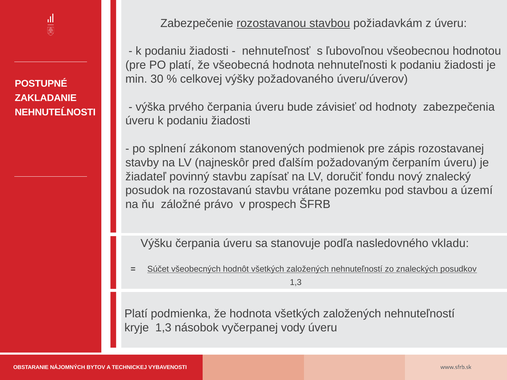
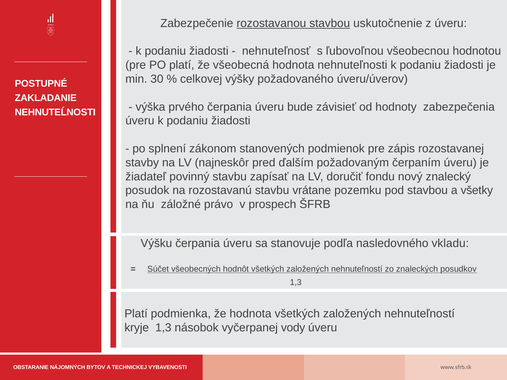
požiadavkám: požiadavkám -> uskutočnenie
území: území -> všetky
